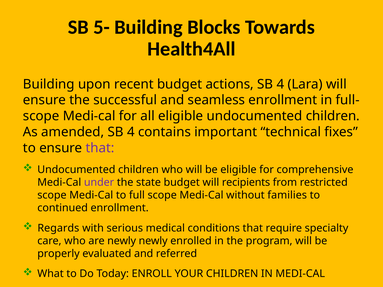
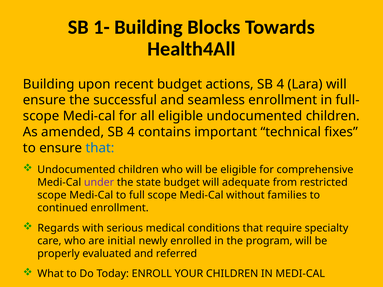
5-: 5- -> 1-
that at (100, 148) colour: purple -> blue
recipients: recipients -> adequate
are newly: newly -> initial
